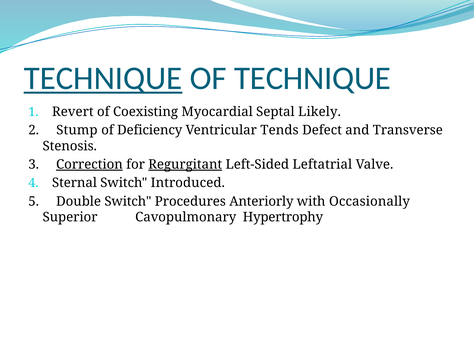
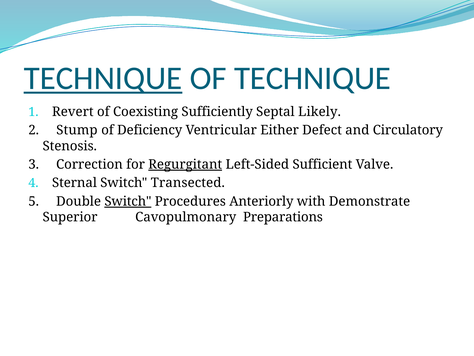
Myocardial: Myocardial -> Sufficiently
Tends: Tends -> Either
Transverse: Transverse -> Circulatory
Correction underline: present -> none
Leftatrial: Leftatrial -> Sufficient
Introduced: Introduced -> Transected
Switch at (128, 201) underline: none -> present
Occasionally: Occasionally -> Demonstrate
Hypertrophy: Hypertrophy -> Preparations
